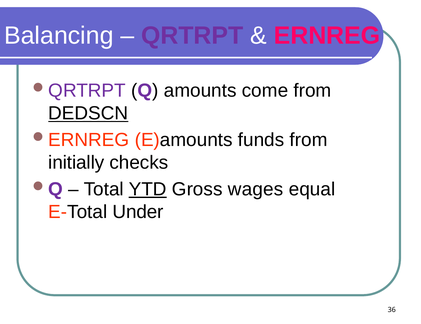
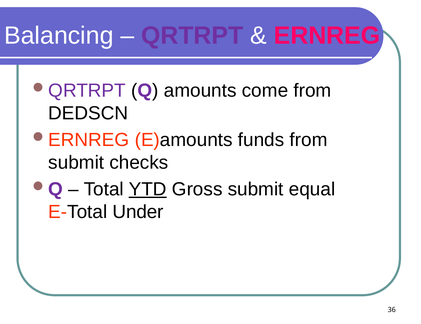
DEDSCN underline: present -> none
initially at (76, 162): initially -> submit
Gross wages: wages -> submit
